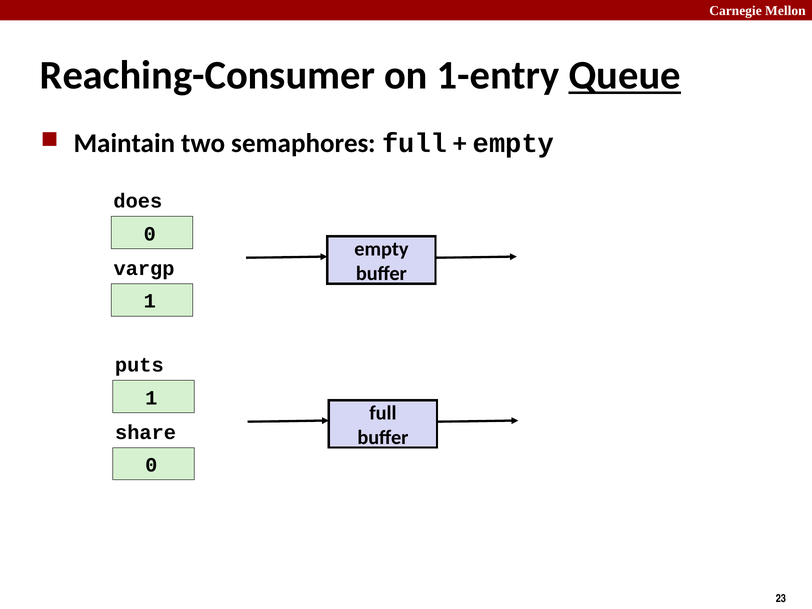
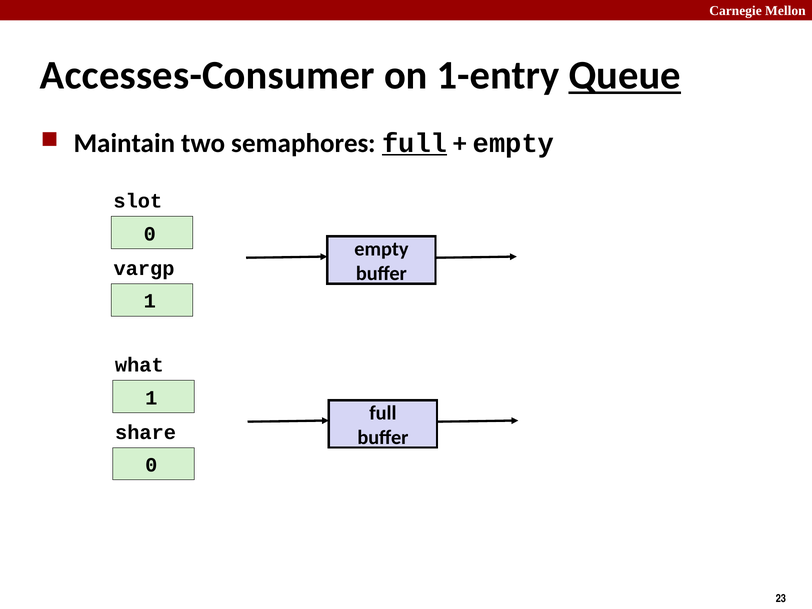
Reaching-Consumer: Reaching-Consumer -> Accesses-Consumer
full at (415, 143) underline: none -> present
does: does -> slot
puts: puts -> what
